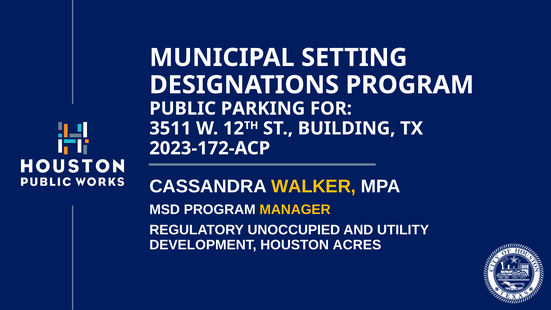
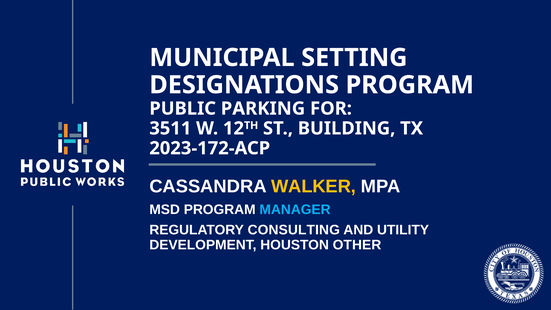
MANAGER colour: yellow -> light blue
UNOCCUPIED: UNOCCUPIED -> CONSULTING
ACRES: ACRES -> OTHER
